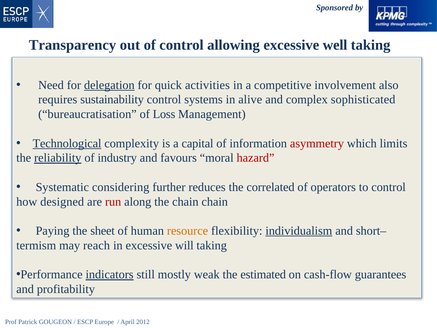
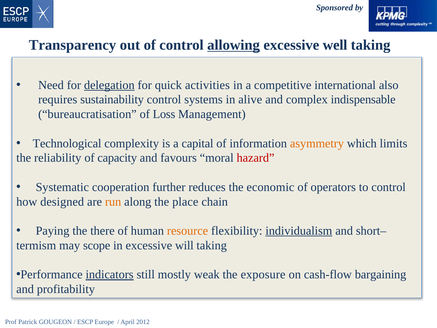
allowing underline: none -> present
involvement: involvement -> international
sophisticated: sophisticated -> indispensable
Technological underline: present -> none
asymmetry colour: red -> orange
reliability underline: present -> none
industry: industry -> capacity
considering: considering -> cooperation
correlated: correlated -> economic
run colour: red -> orange
the chain: chain -> place
sheet: sheet -> there
reach: reach -> scope
estimated: estimated -> exposure
guarantees: guarantees -> bargaining
